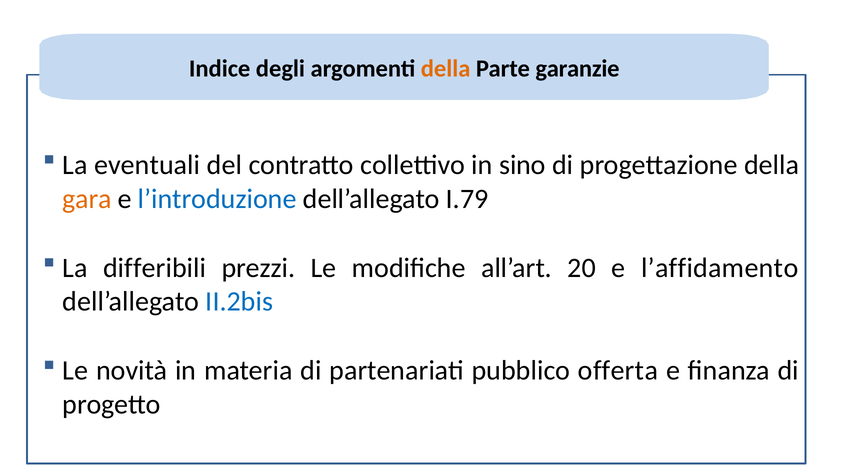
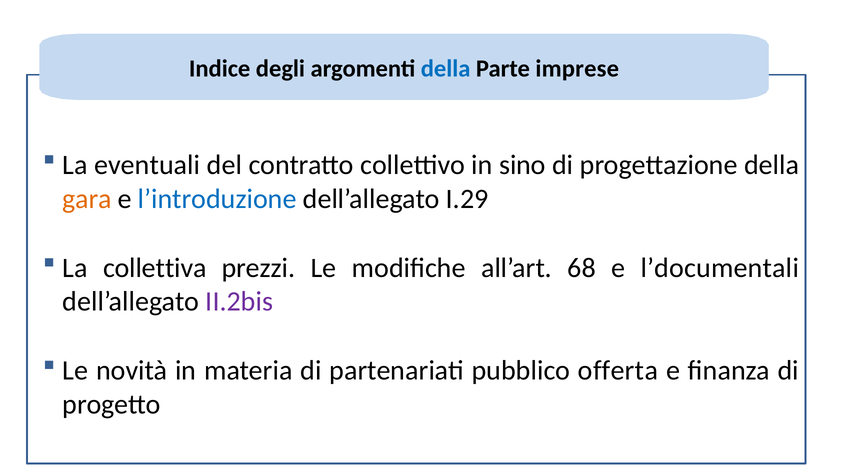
della at (446, 69) colour: orange -> blue
garanzie: garanzie -> imprese
I.79: I.79 -> I.29
differibili: differibili -> collettiva
20: 20 -> 68
l’affidamento: l’affidamento -> l’documentali
II.2bis colour: blue -> purple
